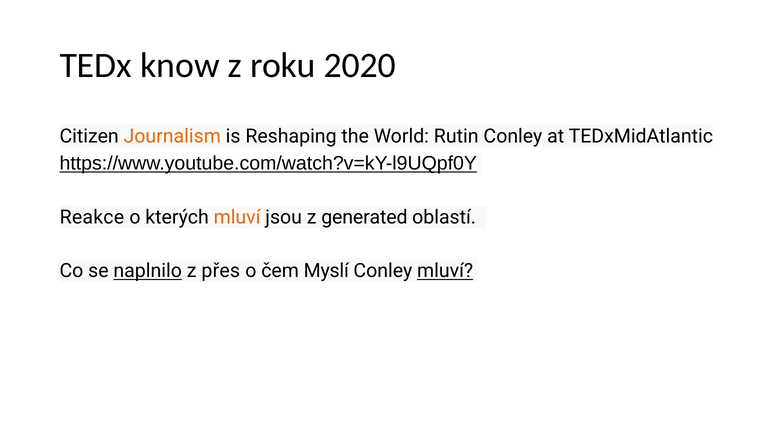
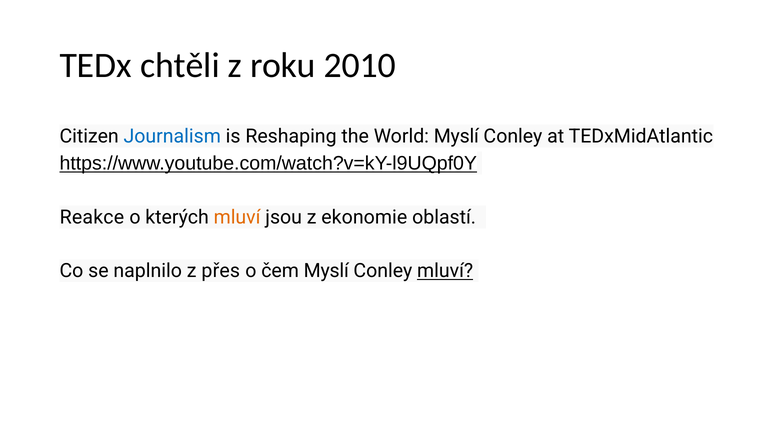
know: know -> chtěli
2020: 2020 -> 2010
Journalism colour: orange -> blue
World Rutin: Rutin -> Myslí
generated: generated -> ekonomie
naplnilo underline: present -> none
